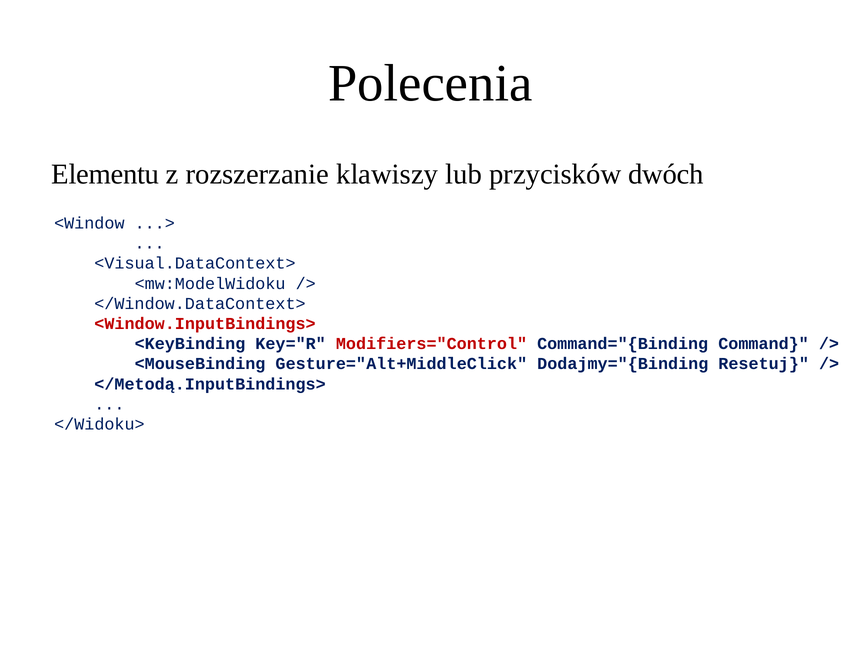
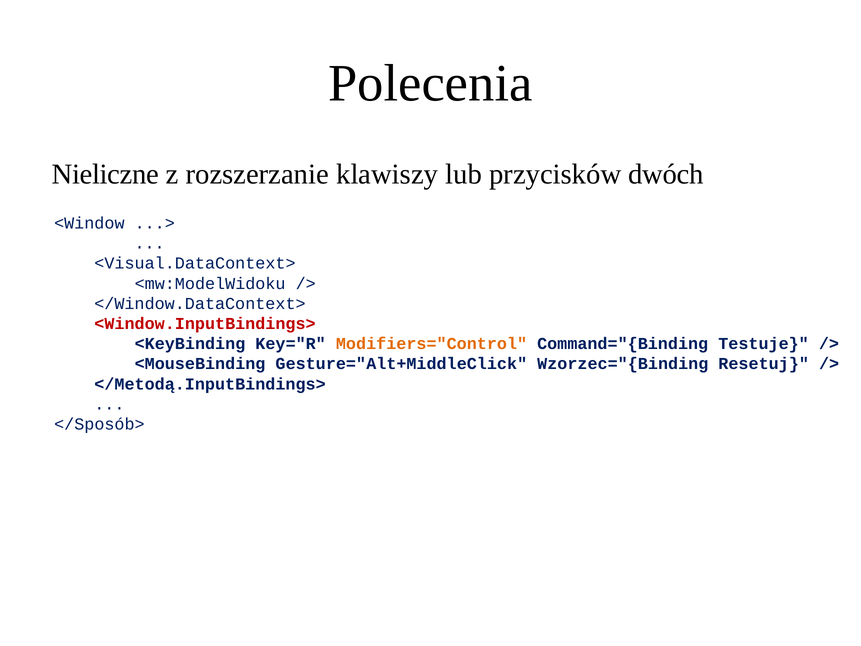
Elementu: Elementu -> Nieliczne
Modifiers="Control colour: red -> orange
Command: Command -> Testuje
Dodajmy="{Binding: Dodajmy="{Binding -> Wzorzec="{Binding
</Widoku>: </Widoku> -> </Sposób>
